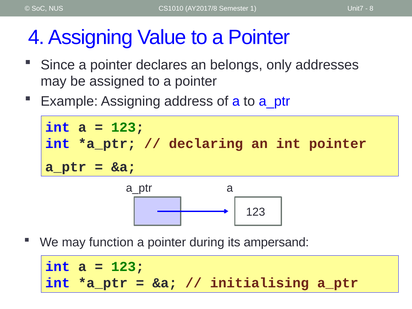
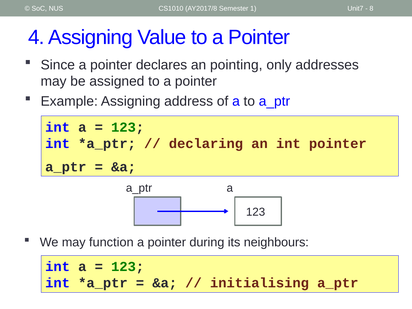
belongs: belongs -> pointing
ampersand: ampersand -> neighbours
